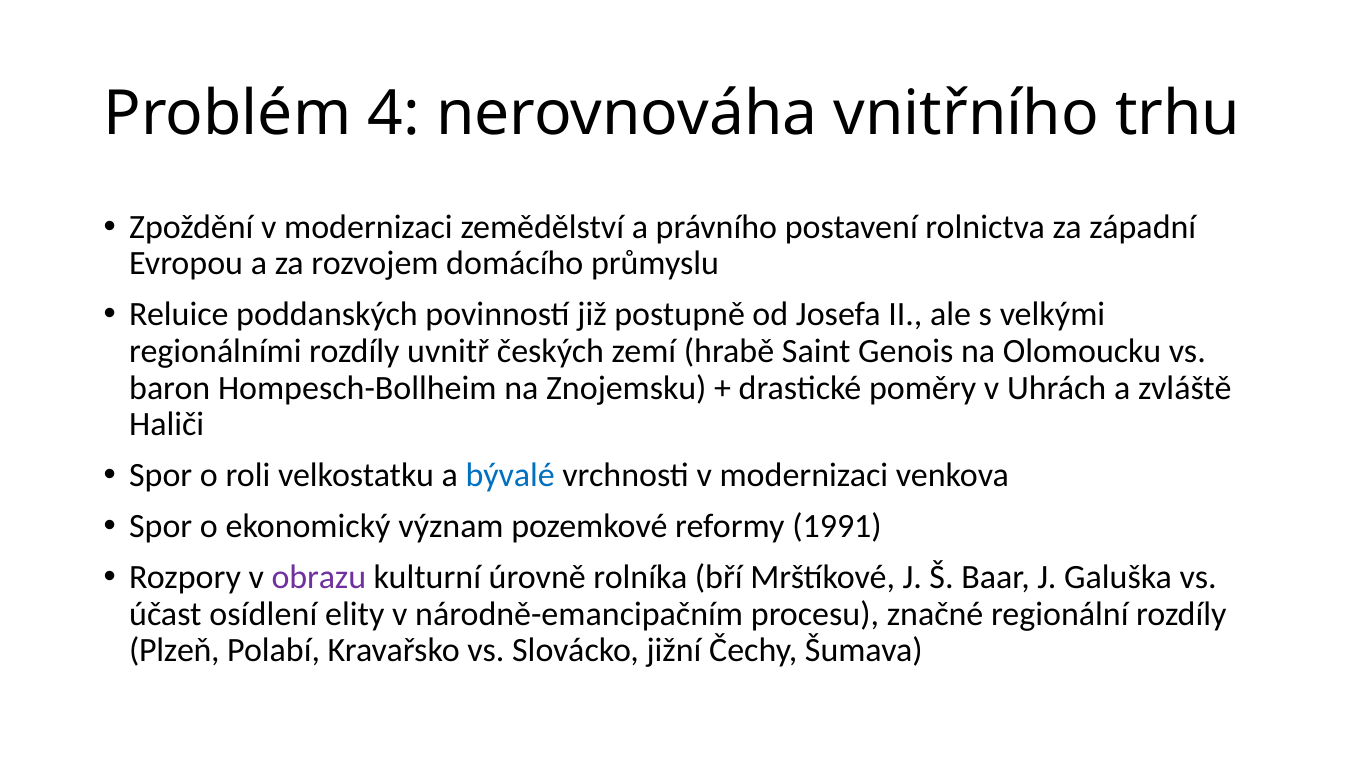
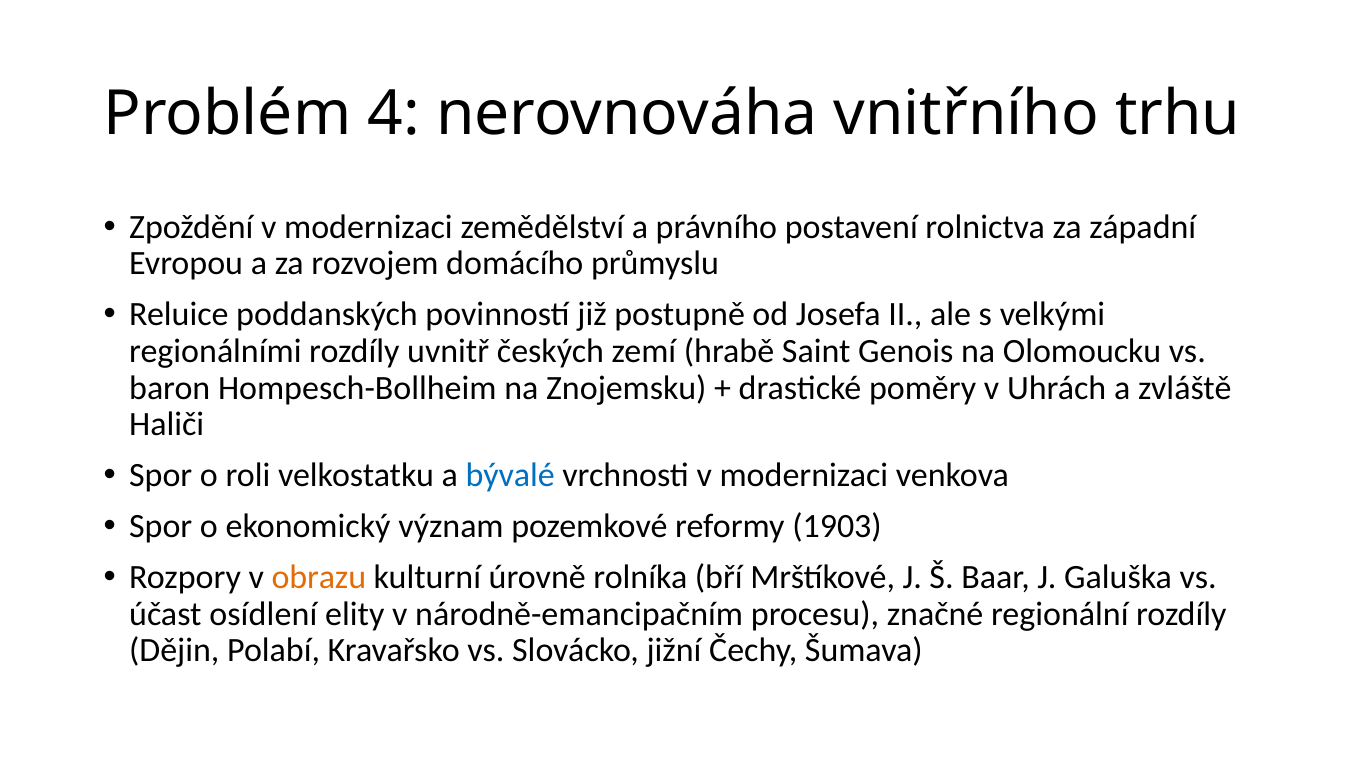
1991: 1991 -> 1903
obrazu colour: purple -> orange
Plzeň: Plzeň -> Dějin
